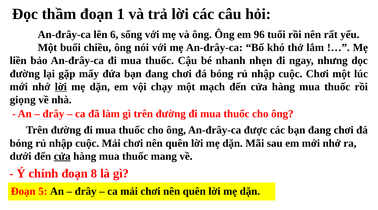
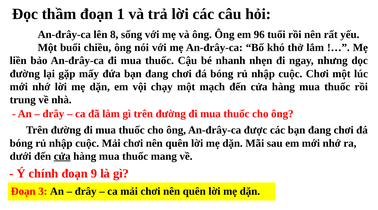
6: 6 -> 8
lời at (61, 87) underline: present -> none
giọng: giọng -> trung
8: 8 -> 9
5: 5 -> 3
